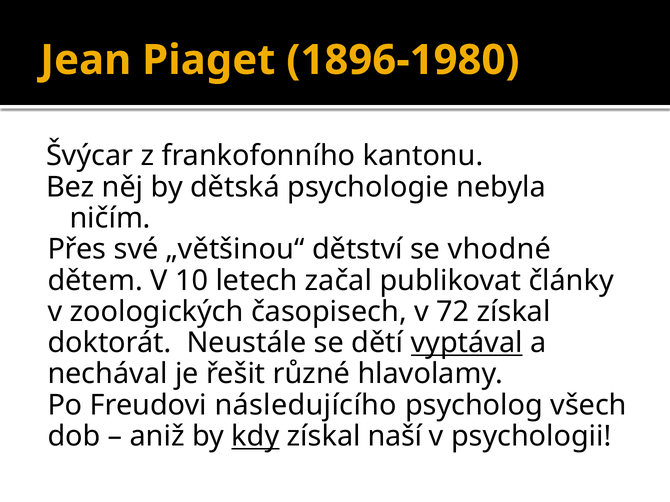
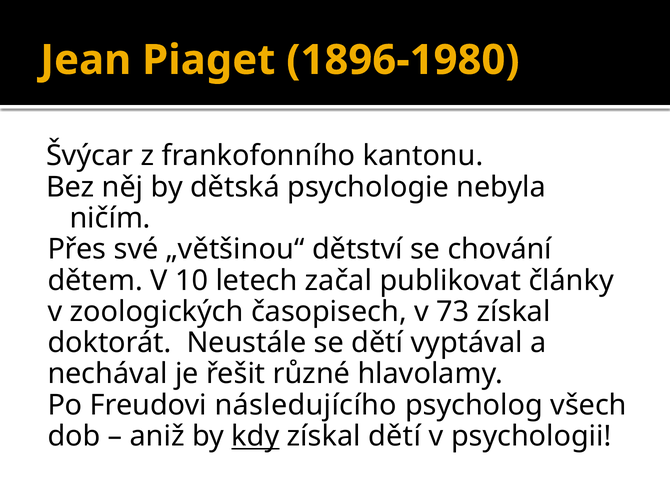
vhodné: vhodné -> chování
72: 72 -> 73
vyptával underline: present -> none
získal naší: naší -> dětí
